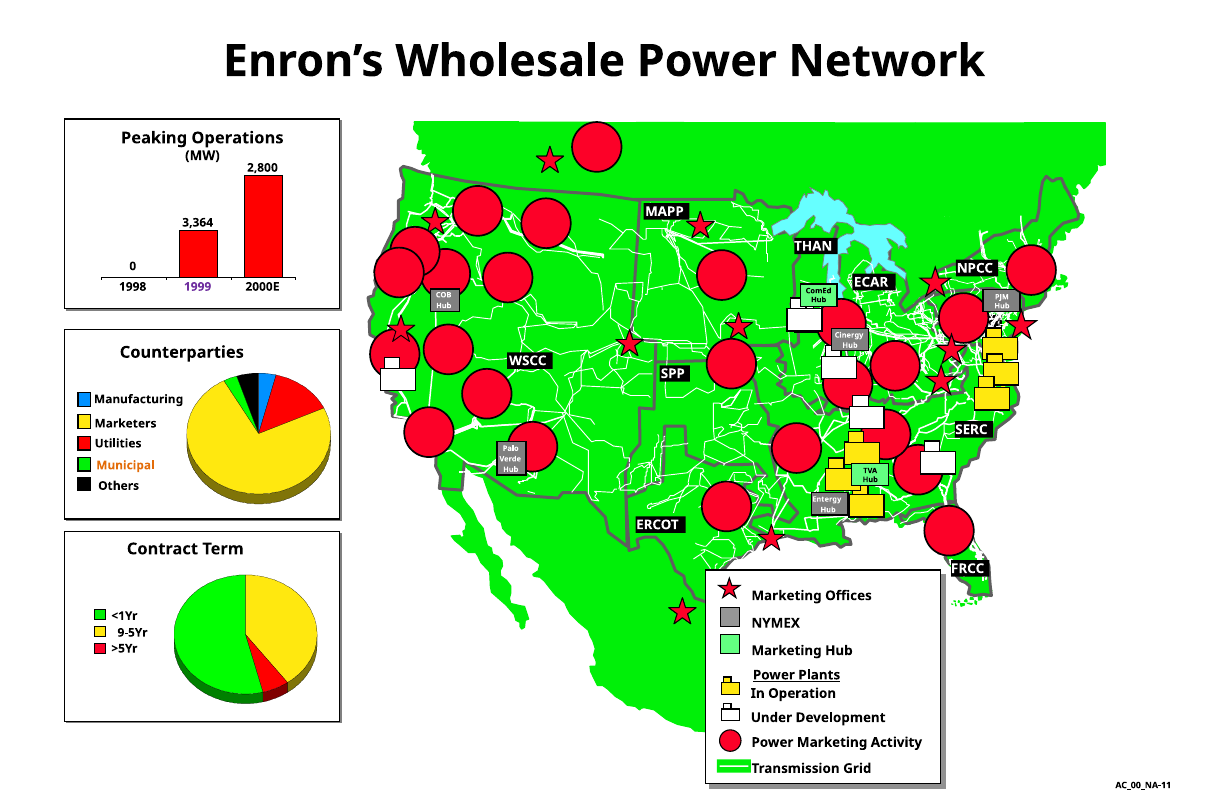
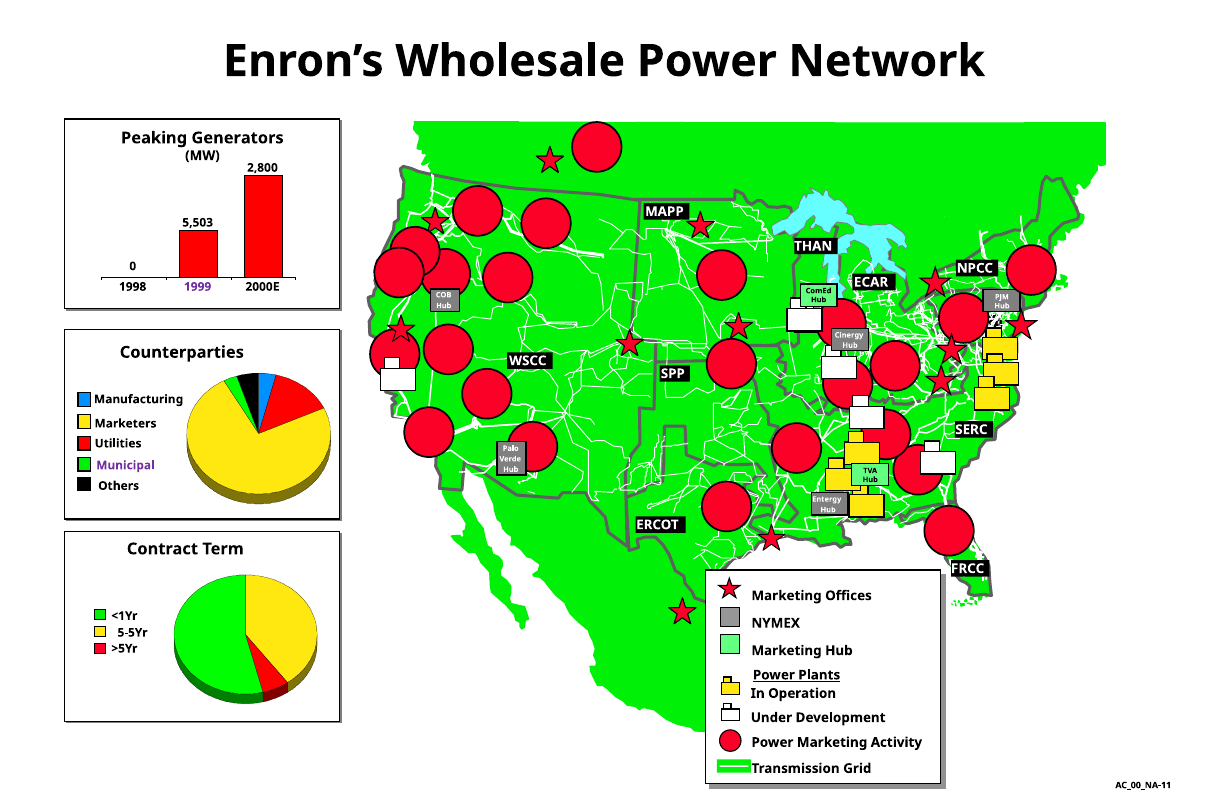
Operations: Operations -> Generators
3,364: 3,364 -> 5,503
Municipal colour: orange -> purple
9-5Yr: 9-5Yr -> 5-5Yr
